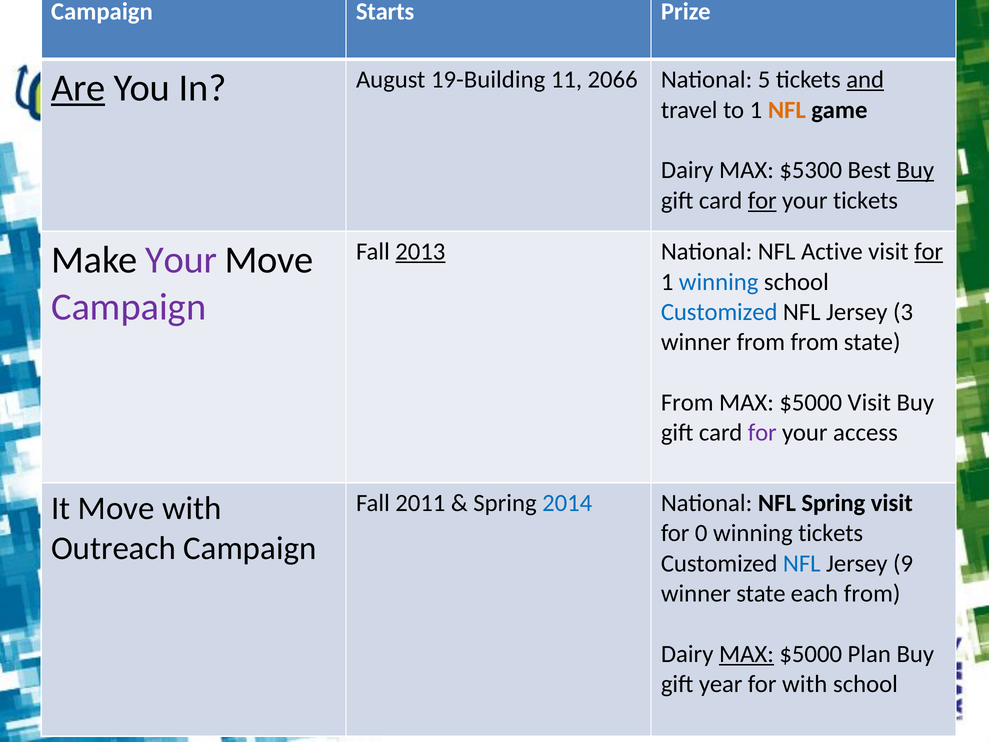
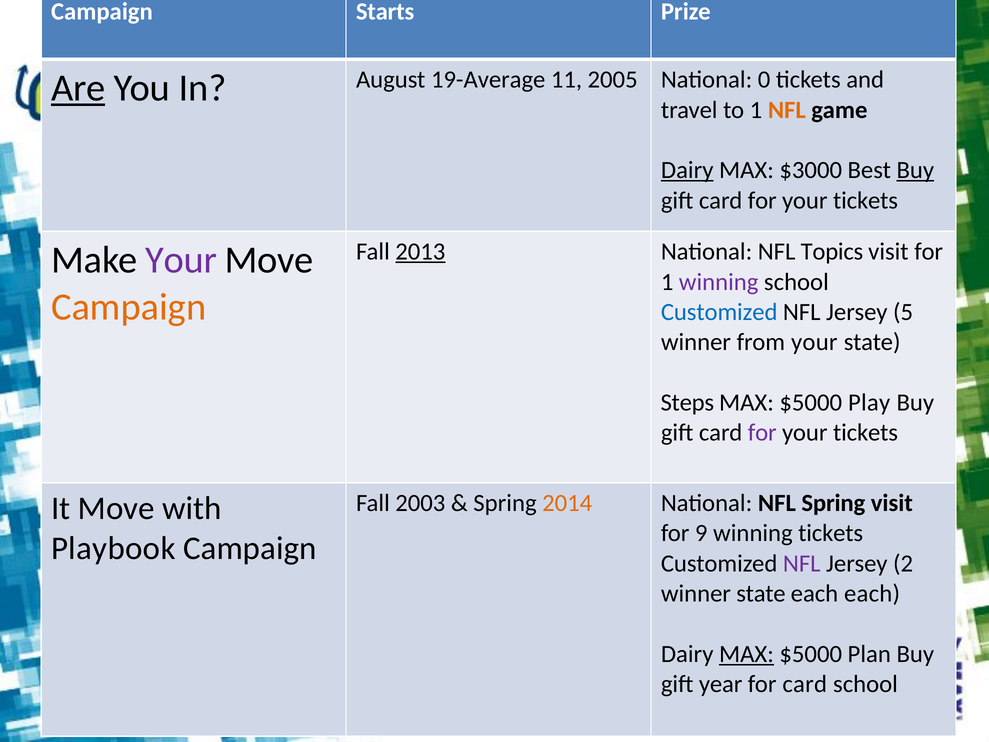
19-Building: 19-Building -> 19-Average
2066: 2066 -> 2005
5: 5 -> 0
and underline: present -> none
Dairy at (687, 170) underline: none -> present
$5300: $5300 -> $3000
for at (762, 200) underline: present -> none
Active: Active -> Topics
for at (929, 252) underline: present -> none
winning at (719, 282) colour: blue -> purple
Campaign at (129, 307) colour: purple -> orange
3: 3 -> 5
from from: from -> your
From at (687, 402): From -> Steps
$5000 Visit: Visit -> Play
access at (865, 433): access -> tickets
2011: 2011 -> 2003
2014 colour: blue -> orange
0: 0 -> 9
Outreach: Outreach -> Playbook
NFL at (802, 563) colour: blue -> purple
9: 9 -> 2
each from: from -> each
for with: with -> card
